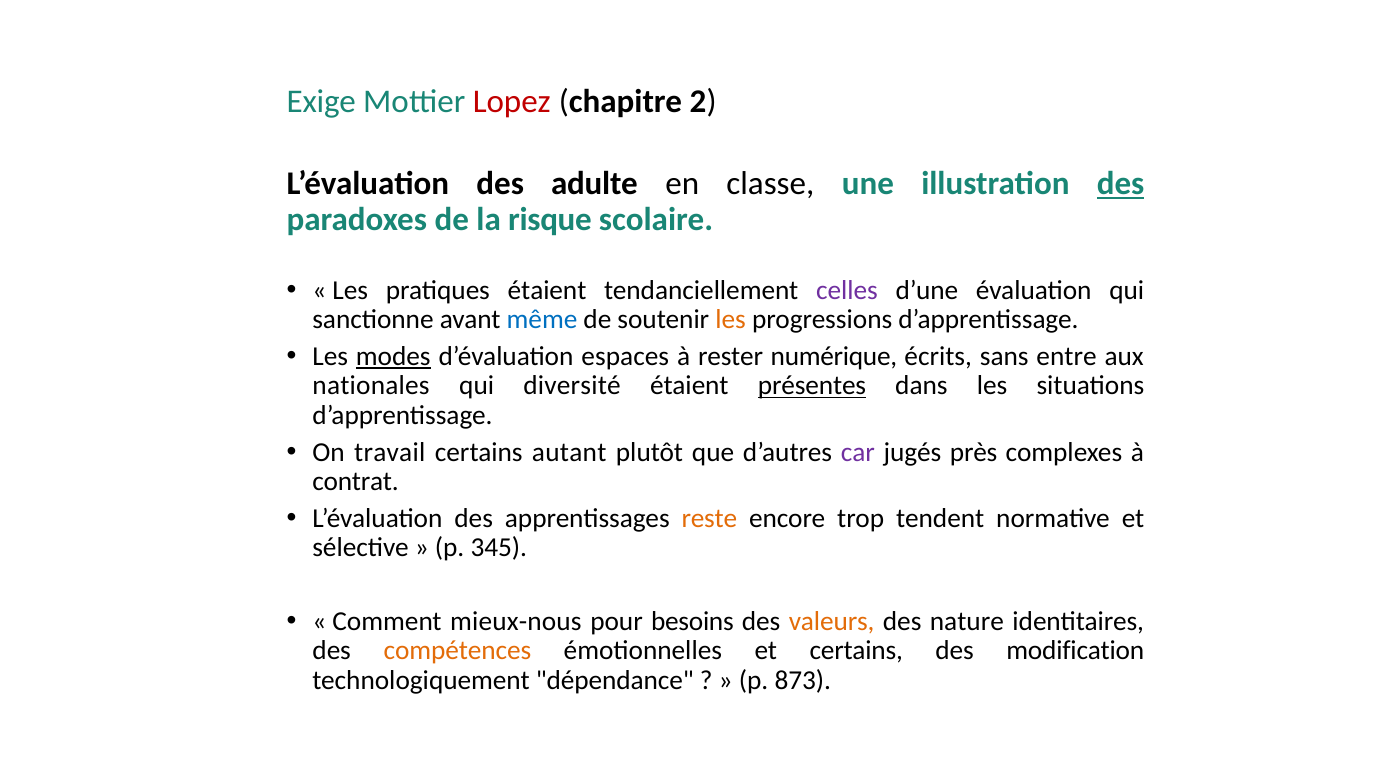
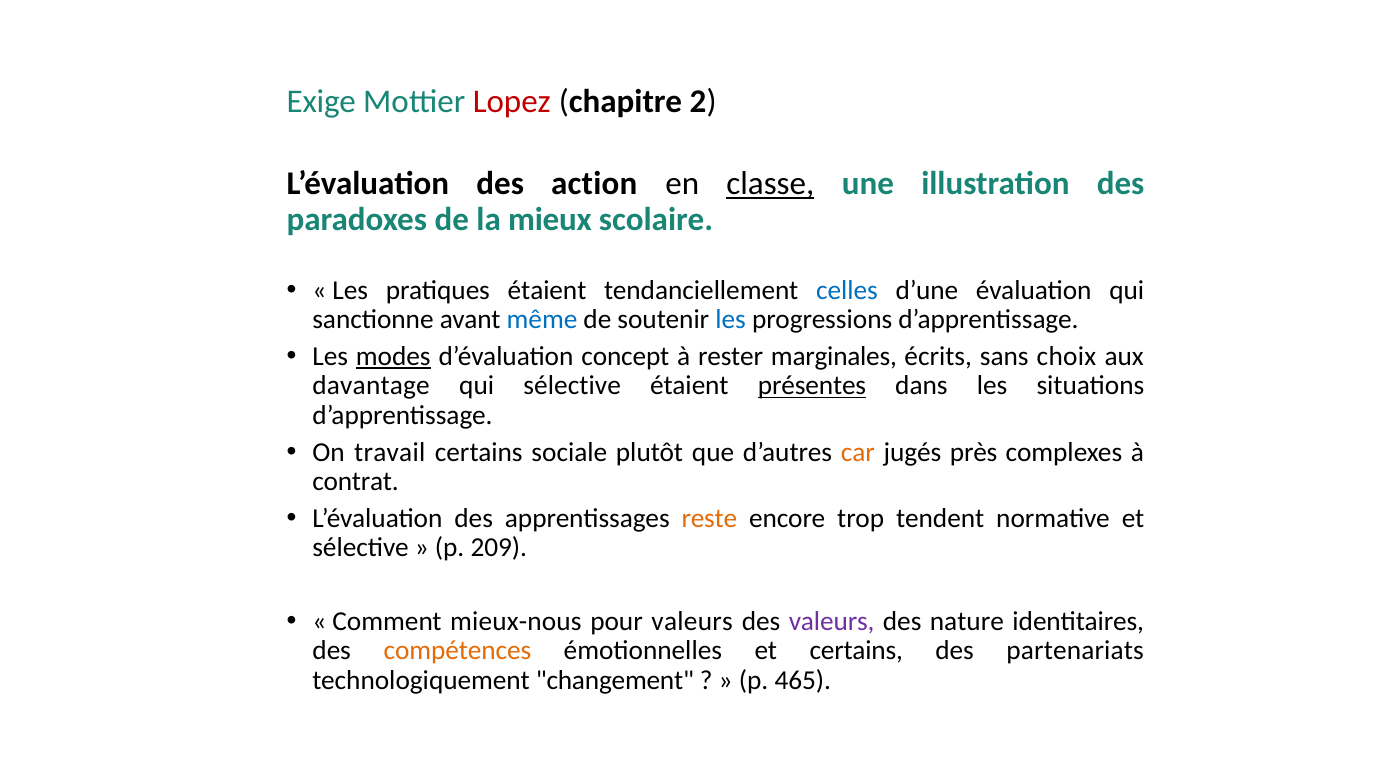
adulte: adulte -> action
classe underline: none -> present
des at (1121, 184) underline: present -> none
risque: risque -> mieux
celles colour: purple -> blue
les at (731, 320) colour: orange -> blue
espaces: espaces -> concept
numérique: numérique -> marginales
entre: entre -> choix
nationales: nationales -> davantage
qui diversité: diversité -> sélective
autant: autant -> sociale
car colour: purple -> orange
345: 345 -> 209
pour besoins: besoins -> valeurs
valeurs at (832, 621) colour: orange -> purple
modification: modification -> partenariats
dépendance: dépendance -> changement
873: 873 -> 465
